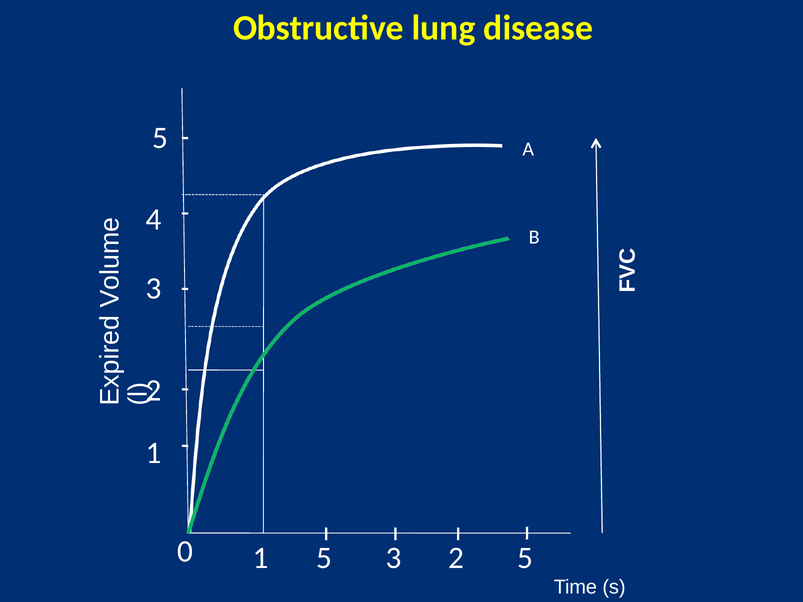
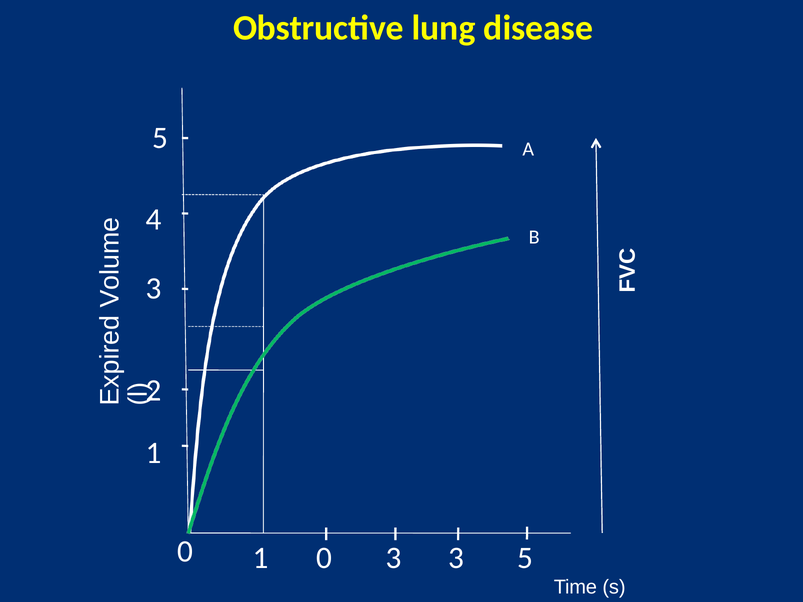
1 5: 5 -> 0
2 at (456, 558): 2 -> 3
